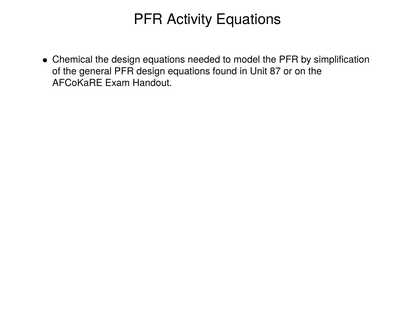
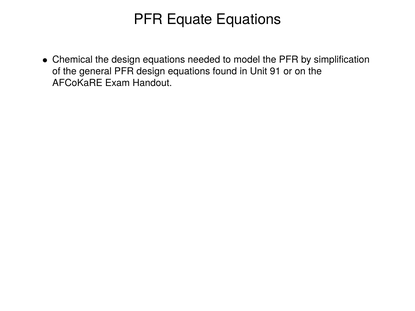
Activity: Activity -> Equate
87: 87 -> 91
